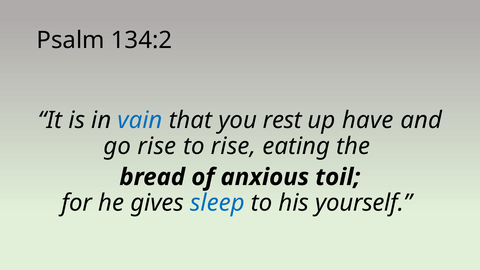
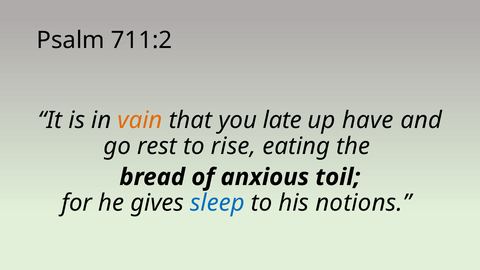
134:2: 134:2 -> 711:2
vain colour: blue -> orange
rest: rest -> late
go rise: rise -> rest
yourself: yourself -> notions
